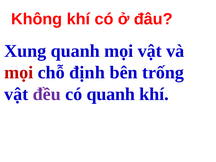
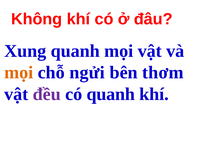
mọi at (19, 73) colour: red -> orange
định: định -> ngửi
trống: trống -> thơm
